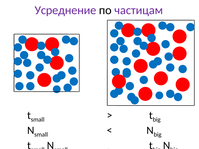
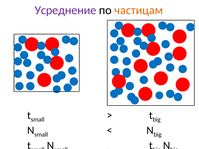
частицам colour: purple -> orange
